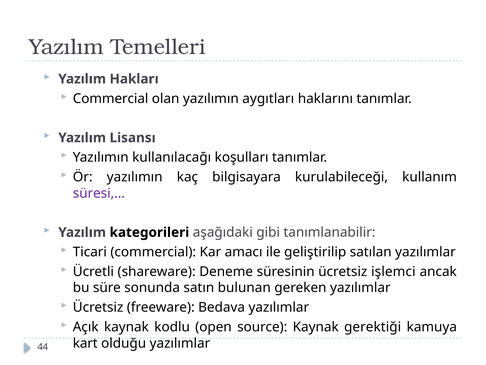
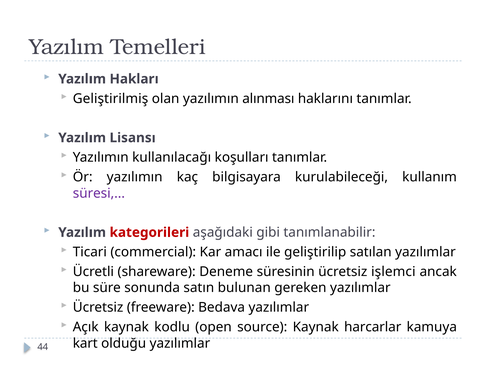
Commercial at (111, 98): Commercial -> Geliştirilmiş
aygıtları: aygıtları -> alınması
kategorileri colour: black -> red
gerektiği: gerektiği -> harcarlar
